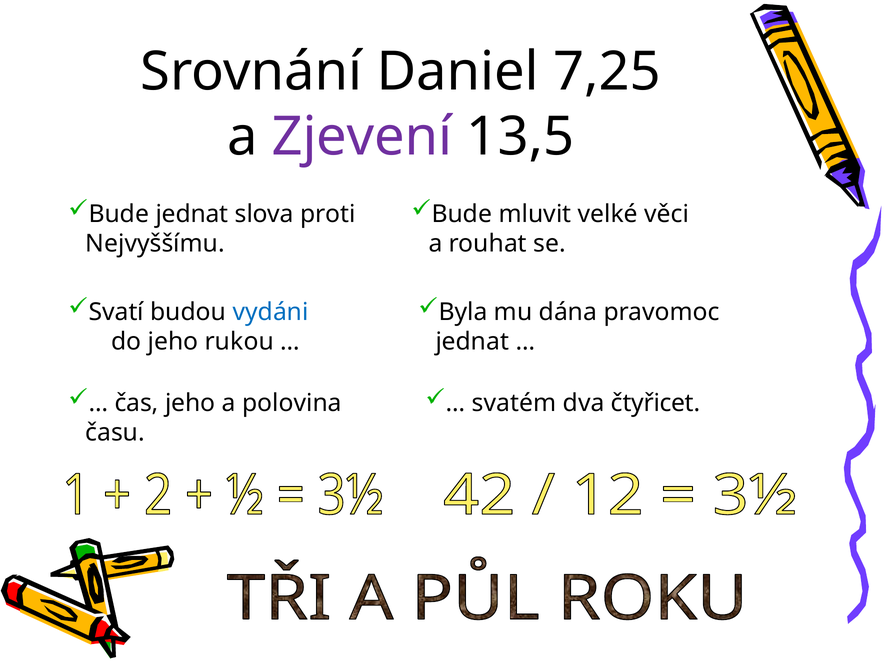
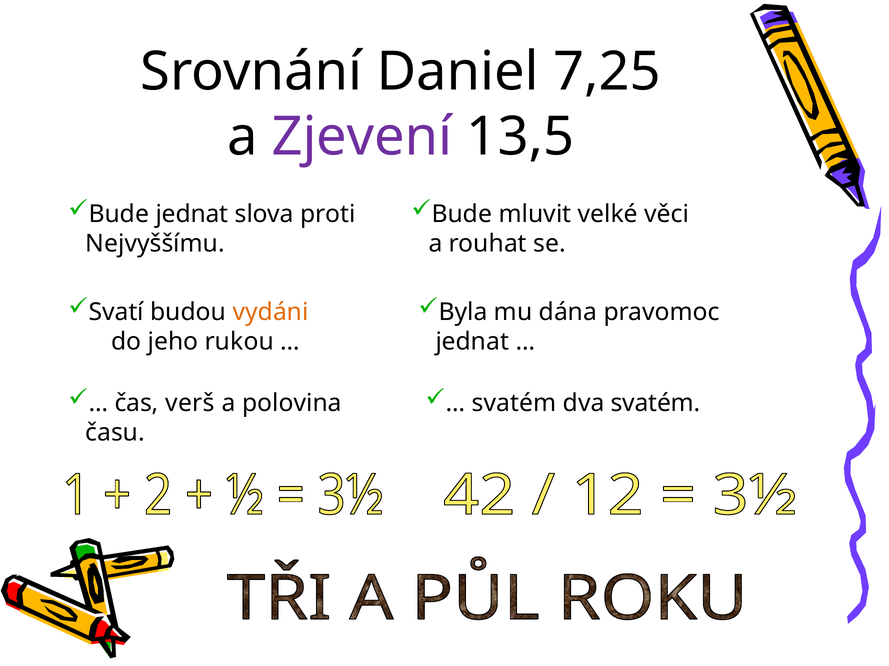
vydáni colour: blue -> orange
čas jeho: jeho -> verš
dva čtyřicet: čtyřicet -> svatém
